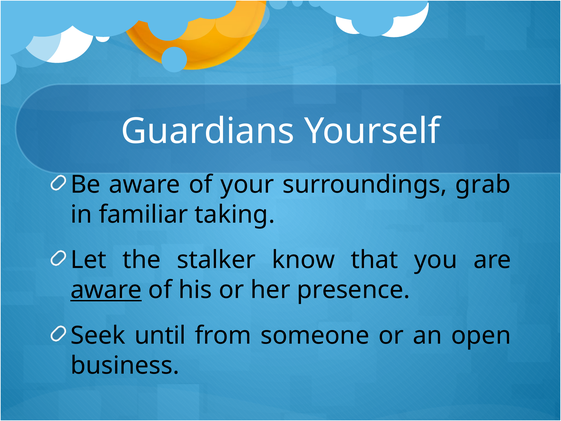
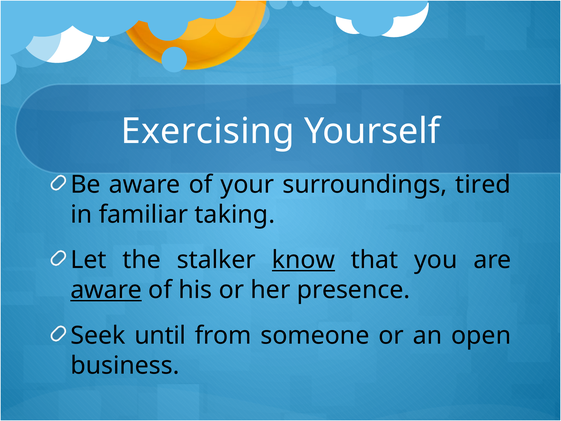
Guardians: Guardians -> Exercising
grab: grab -> tired
know underline: none -> present
